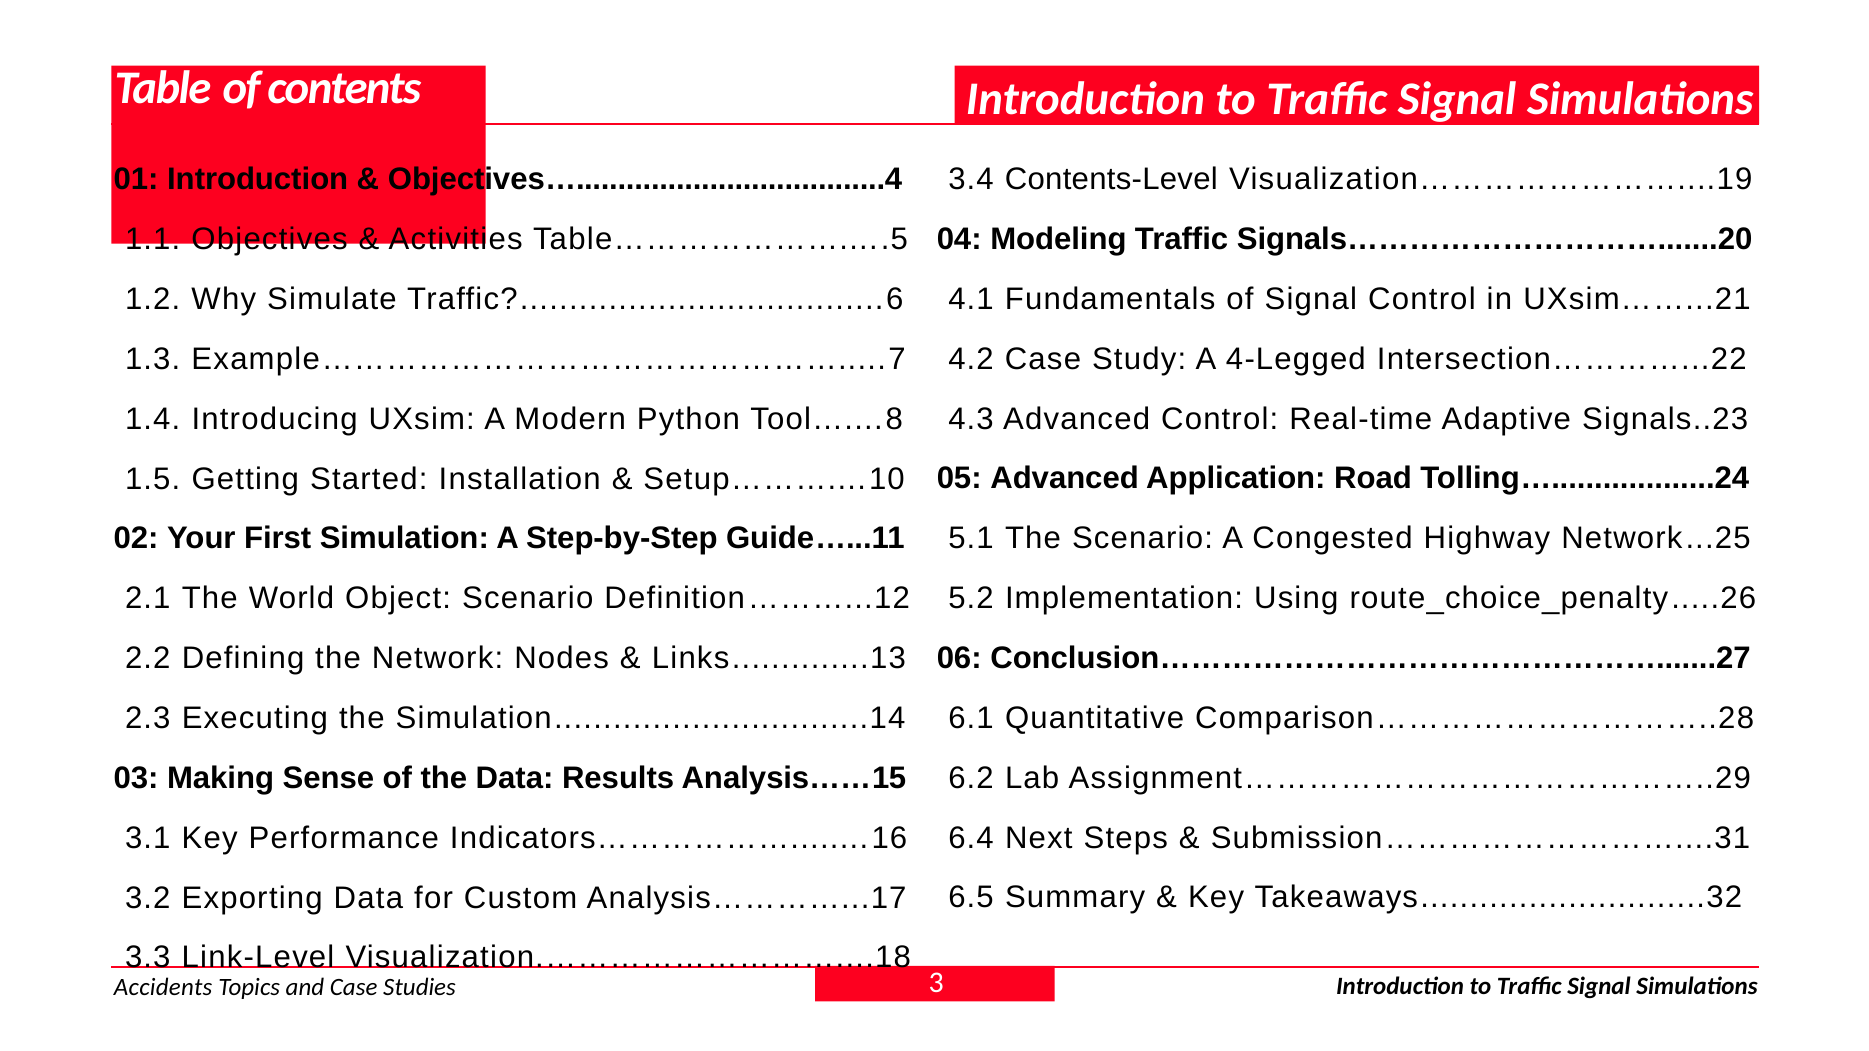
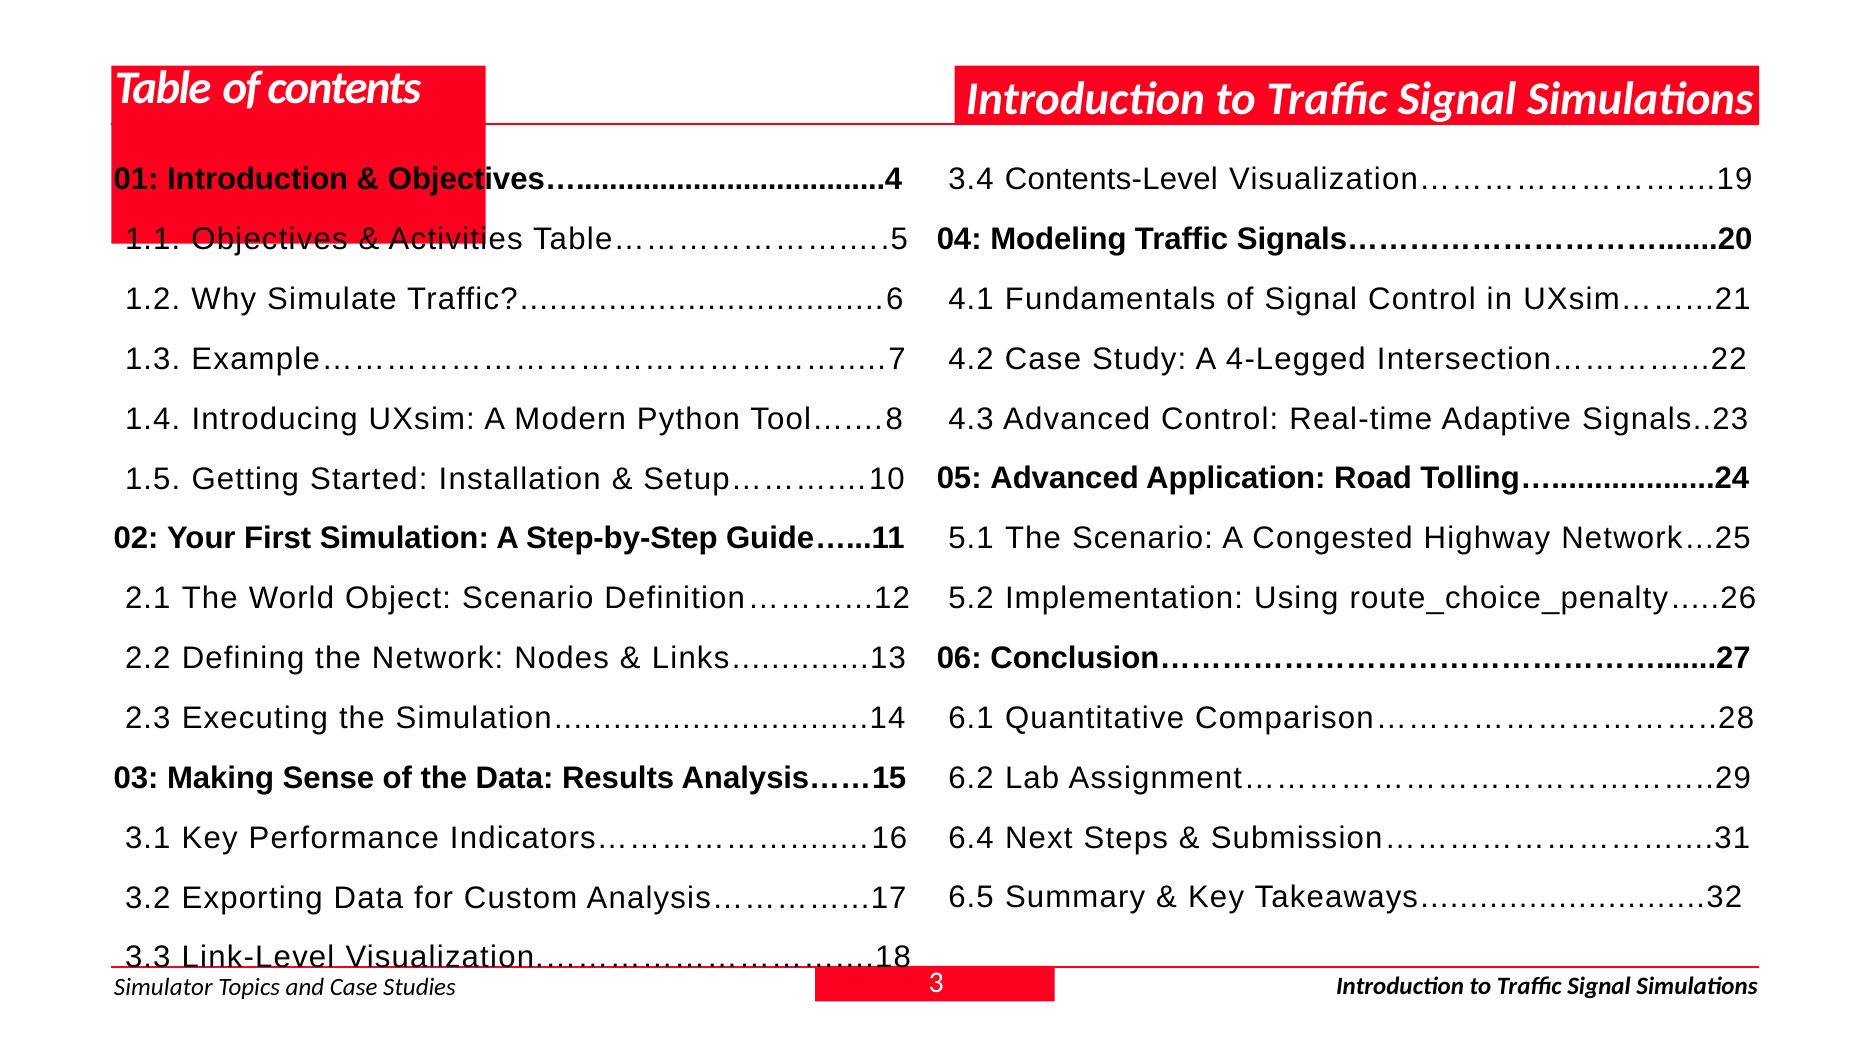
Accidents: Accidents -> Simulator
